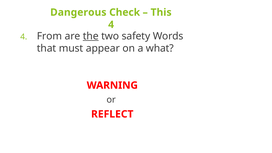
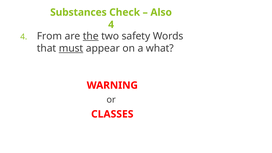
Dangerous: Dangerous -> Substances
This: This -> Also
must underline: none -> present
REFLECT: REFLECT -> CLASSES
